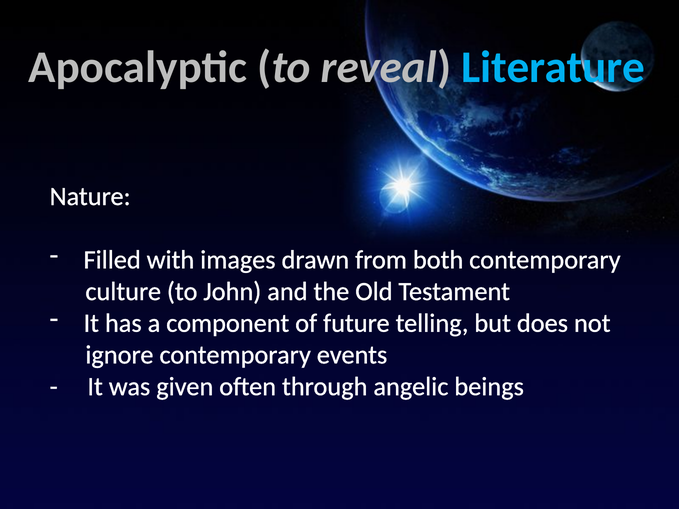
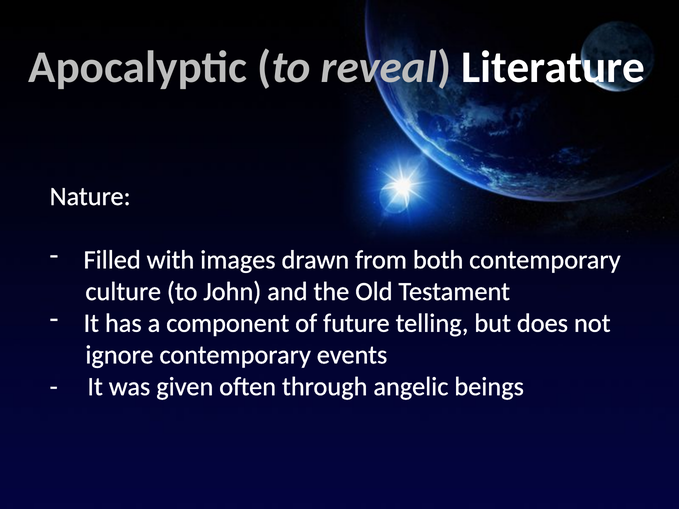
Literature colour: light blue -> white
